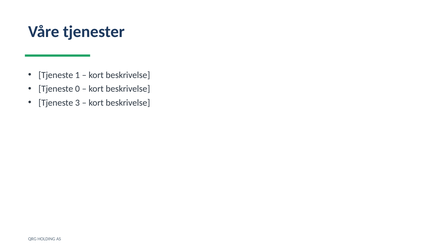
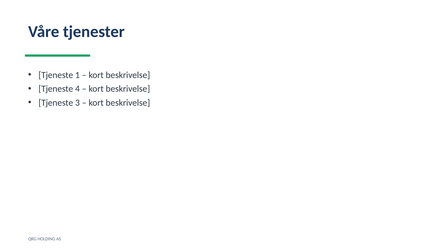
0: 0 -> 4
